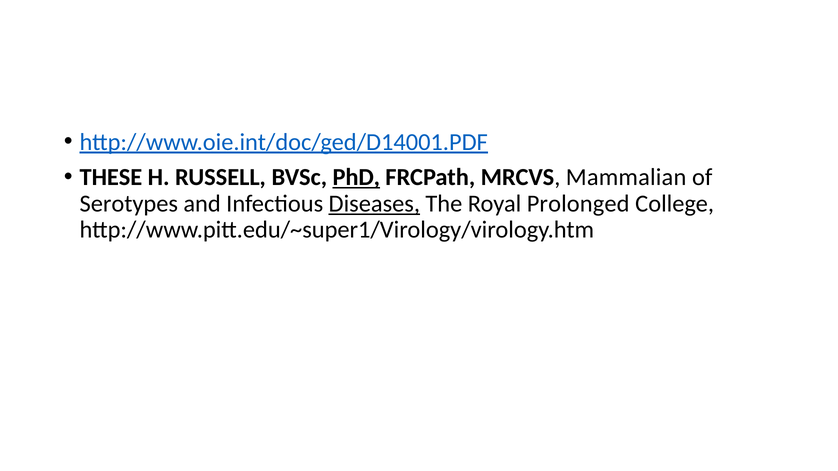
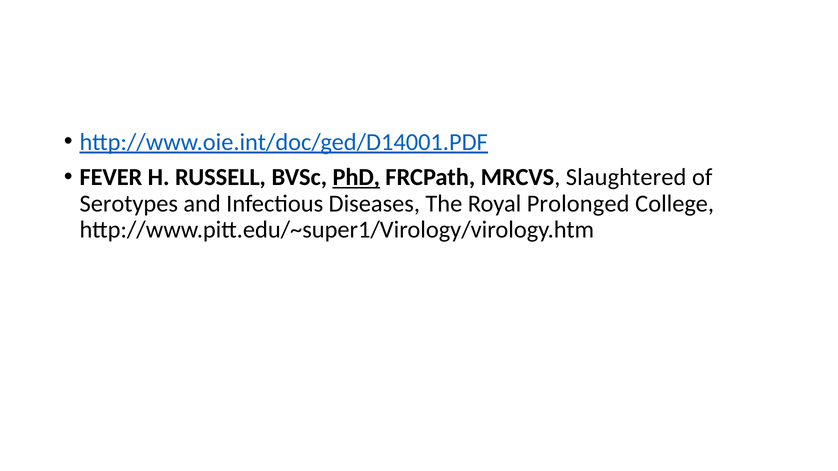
THESE: THESE -> FEVER
Mammalian: Mammalian -> Slaughtered
Diseases underline: present -> none
